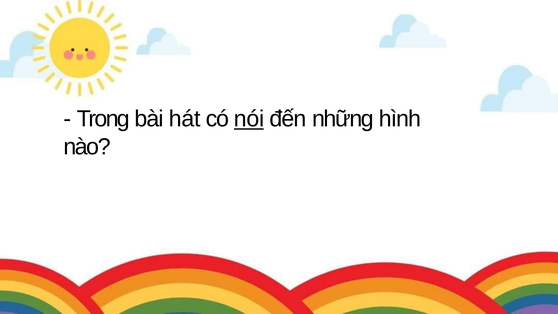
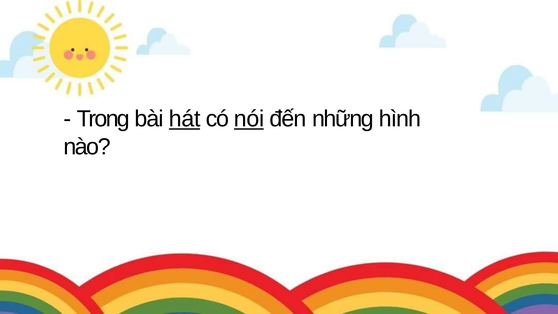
hát underline: none -> present
